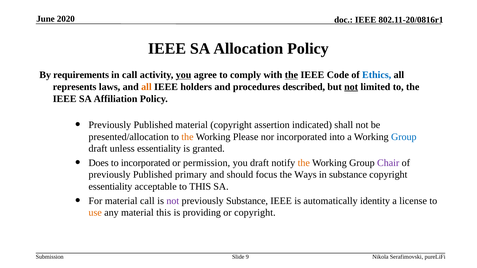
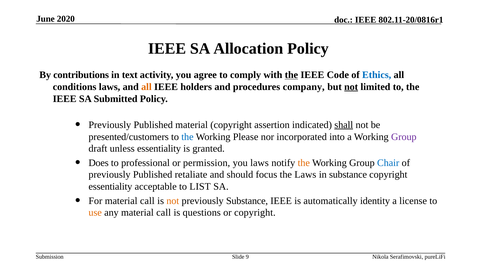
requirements: requirements -> contributions
in call: call -> text
you at (184, 75) underline: present -> none
represents: represents -> conditions
described: described -> company
Affiliation: Affiliation -> Submitted
shall underline: none -> present
presented/allocation: presented/allocation -> presented/customers
the at (187, 137) colour: orange -> blue
Group at (404, 137) colour: blue -> purple
to incorporated: incorporated -> professional
you draft: draft -> laws
Chair colour: purple -> blue
primary: primary -> retaliate
the Ways: Ways -> Laws
to THIS: THIS -> LIST
not at (173, 201) colour: purple -> orange
any material this: this -> call
providing: providing -> questions
